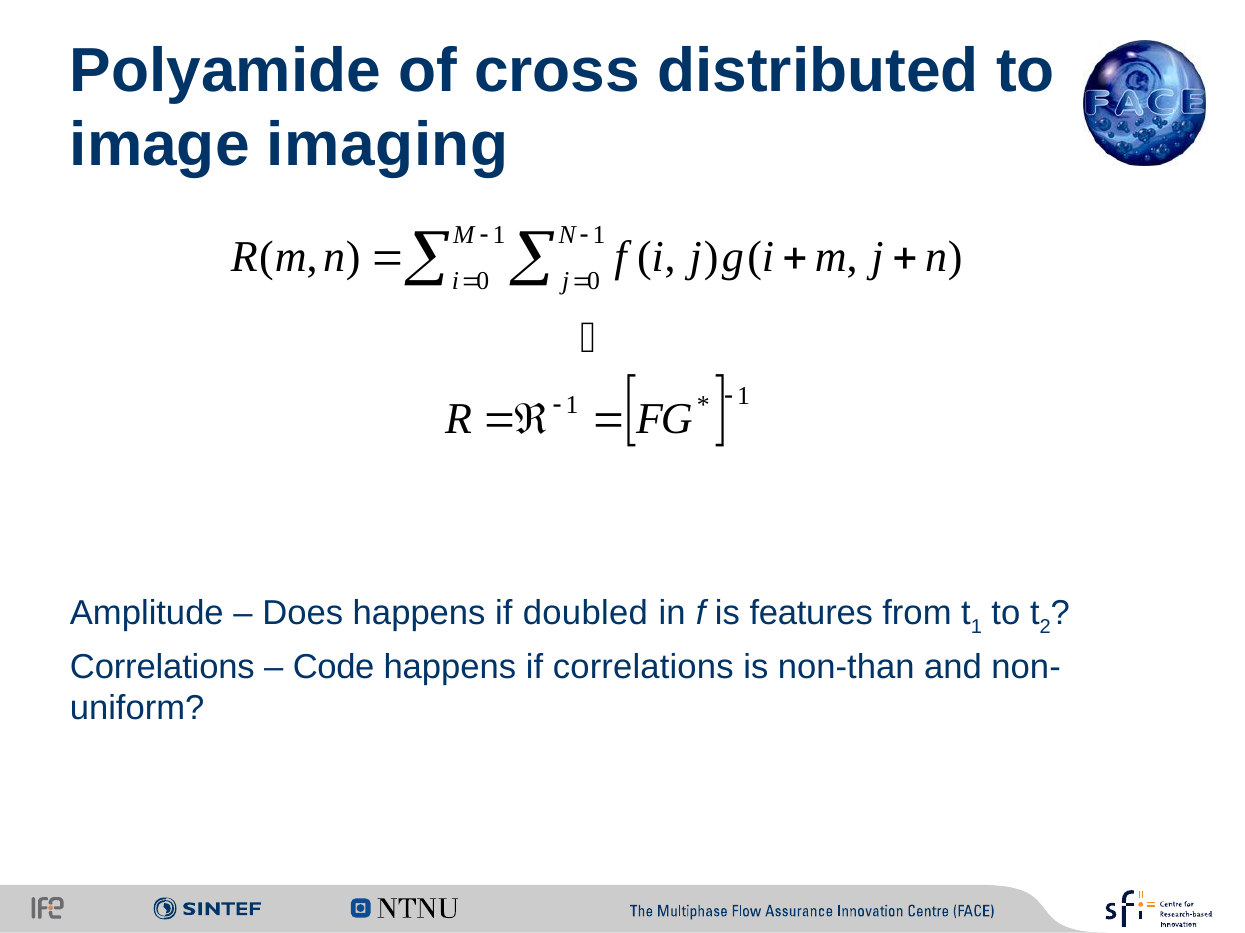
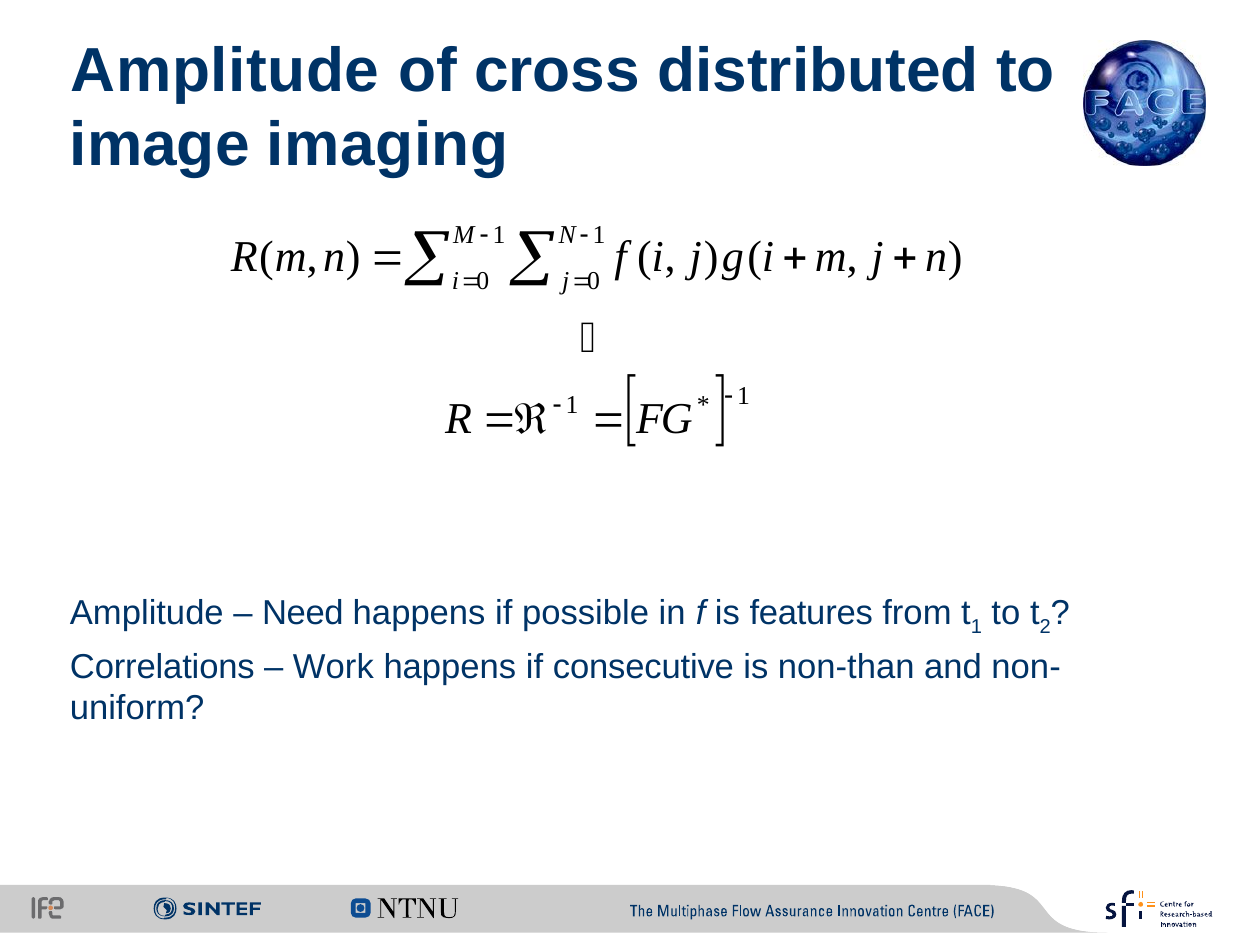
Polyamide at (225, 71): Polyamide -> Amplitude
Does: Does -> Need
doubled: doubled -> possible
Code: Code -> Work
if correlations: correlations -> consecutive
